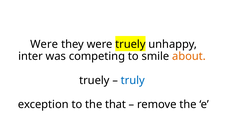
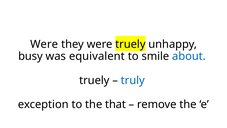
inter: inter -> busy
competing: competing -> equivalent
about colour: orange -> blue
